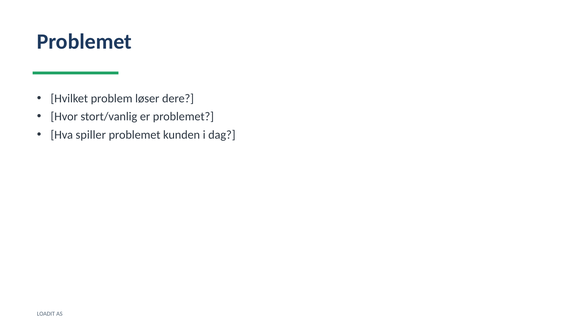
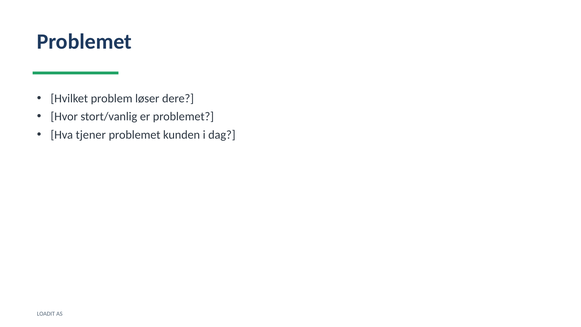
spiller: spiller -> tjener
